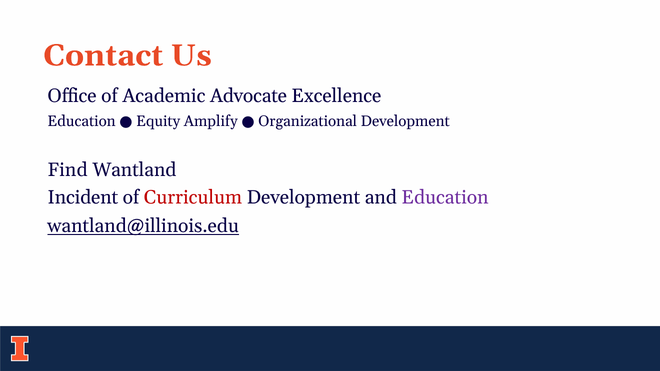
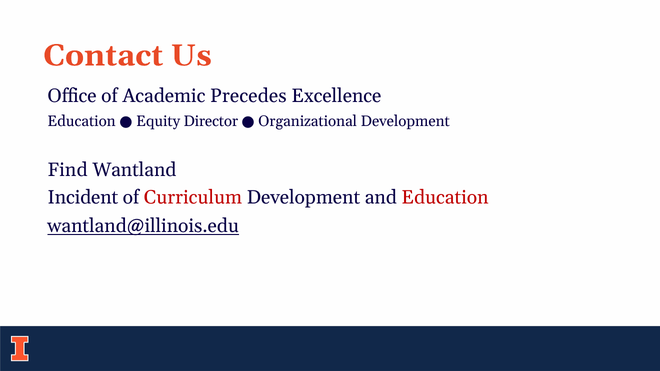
Advocate: Advocate -> Precedes
Amplify: Amplify -> Director
Education at (445, 198) colour: purple -> red
